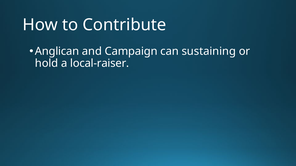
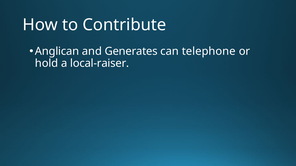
Campaign: Campaign -> Generates
sustaining: sustaining -> telephone
